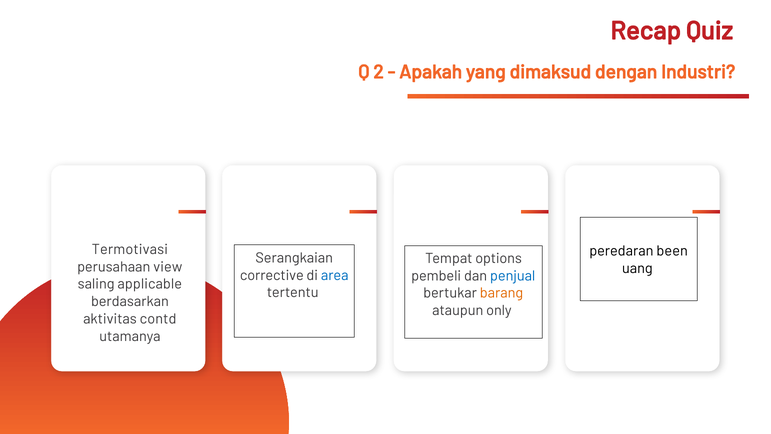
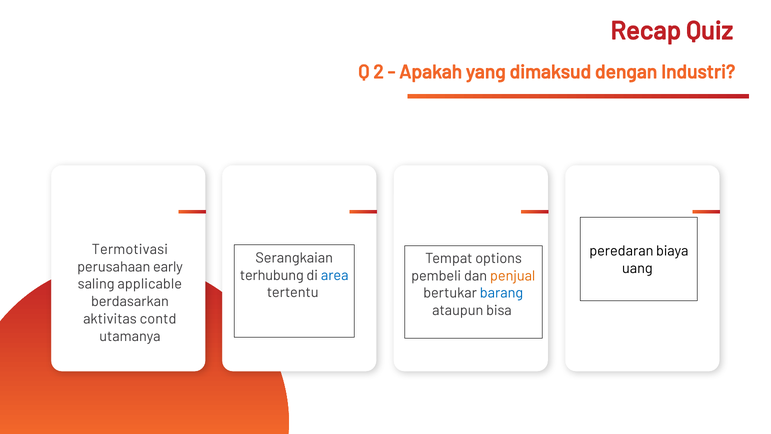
been: been -> biaya
view: view -> early
corrective: corrective -> terhubung
penjual colour: blue -> orange
barang colour: orange -> blue
only: only -> bisa
